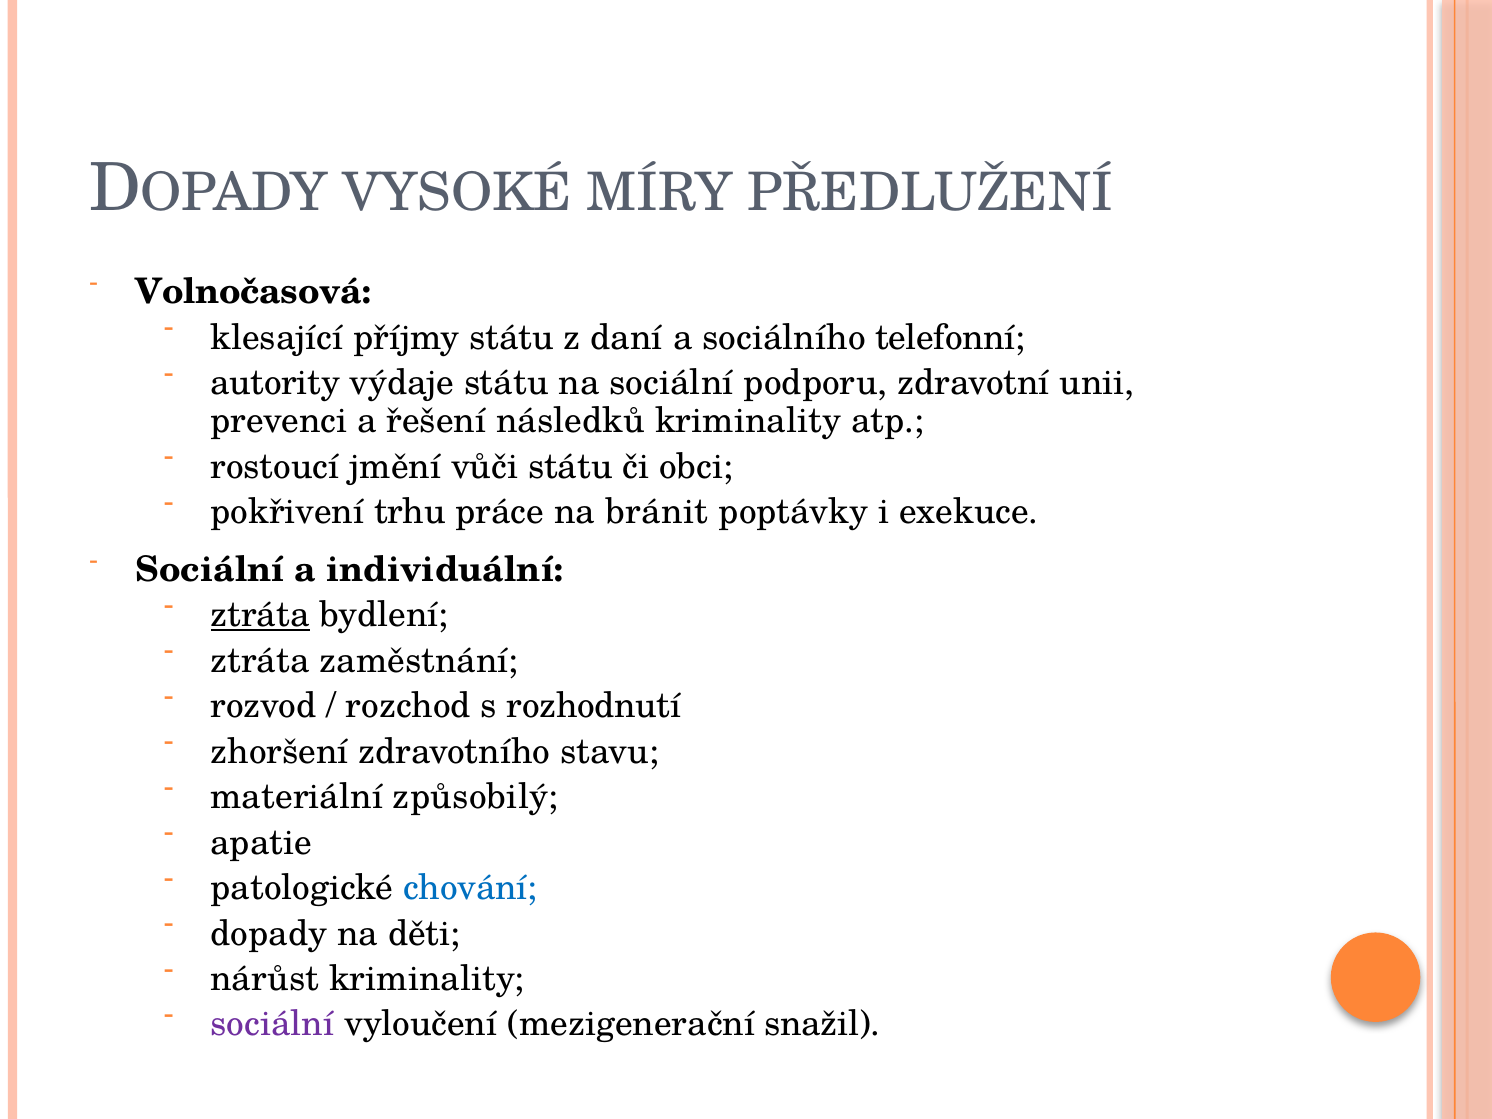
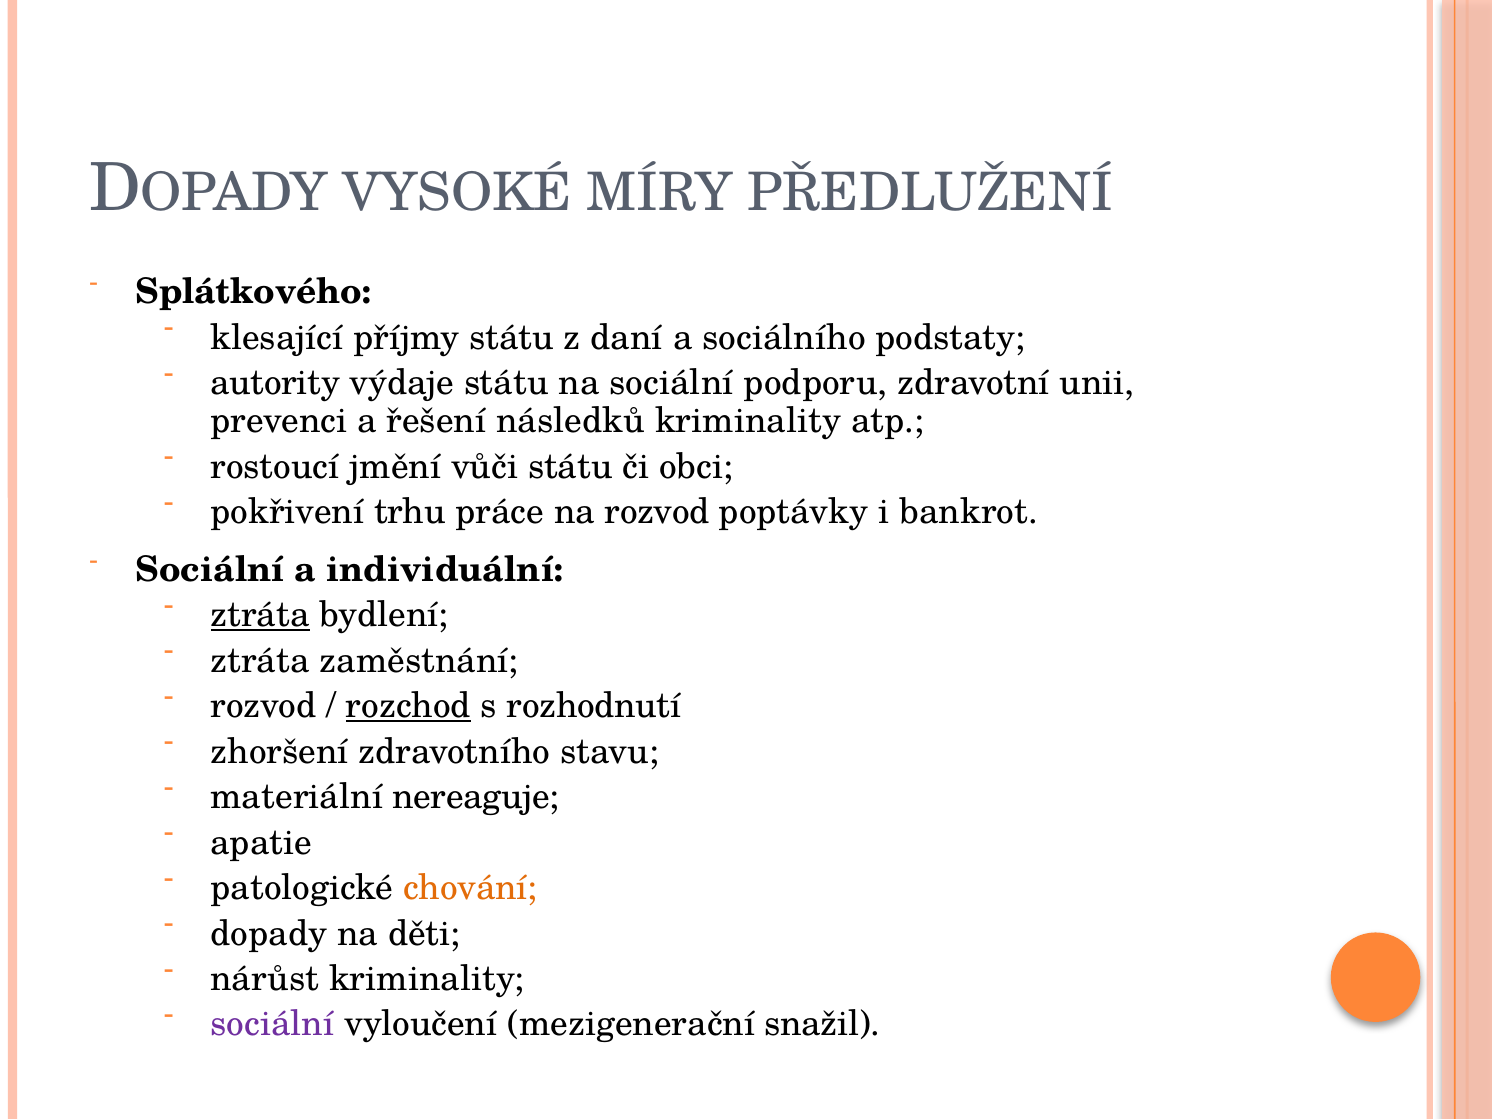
Volnočasová: Volnočasová -> Splátkového
telefonní: telefonní -> podstaty
na bránit: bránit -> rozvod
exekuce: exekuce -> bankrot
rozchod underline: none -> present
způsobilý: způsobilý -> nereaguje
chování colour: blue -> orange
